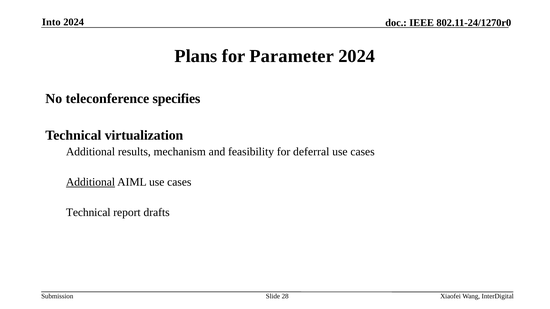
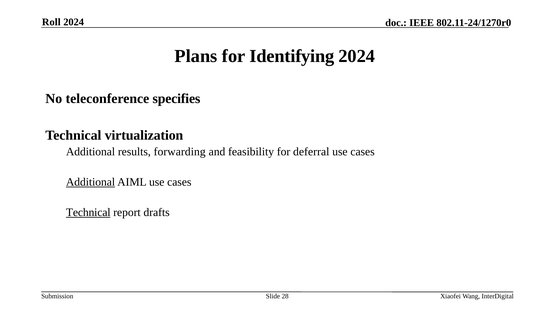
Into: Into -> Roll
Parameter: Parameter -> Identifying
mechanism: mechanism -> forwarding
Technical at (88, 213) underline: none -> present
